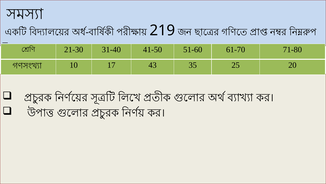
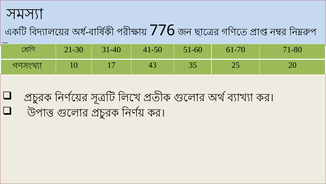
219: 219 -> 776
